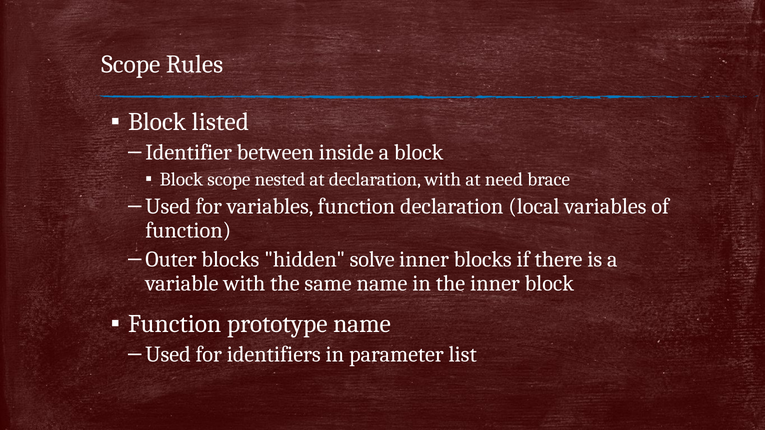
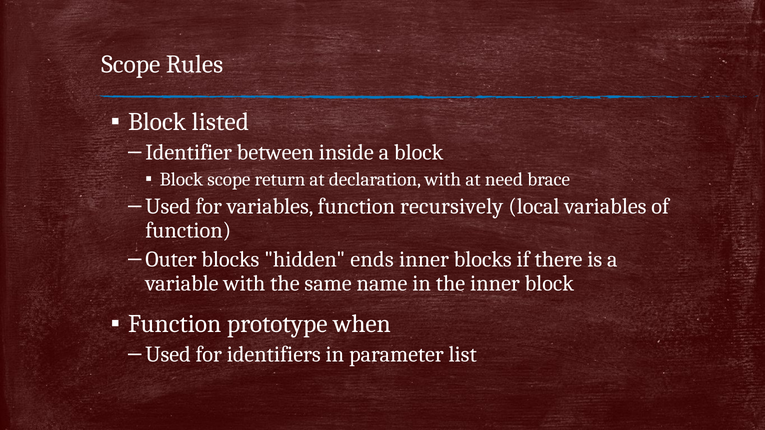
nested: nested -> return
function declaration: declaration -> recursively
solve: solve -> ends
prototype name: name -> when
